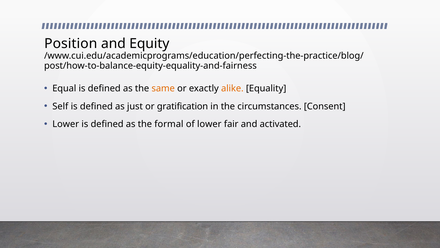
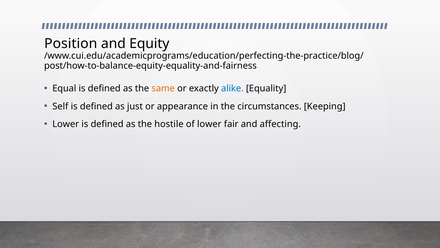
alike colour: orange -> blue
gratification: gratification -> appearance
Consent: Consent -> Keeping
formal: formal -> hostile
activated: activated -> affecting
